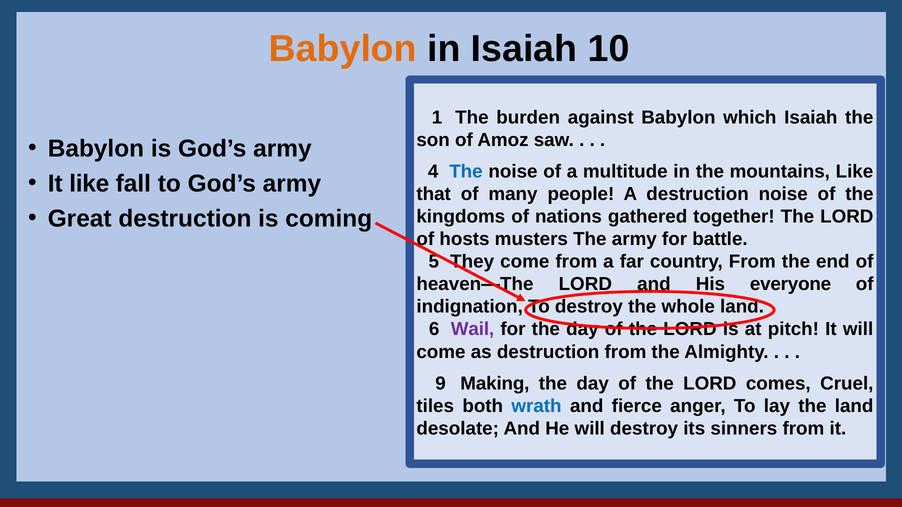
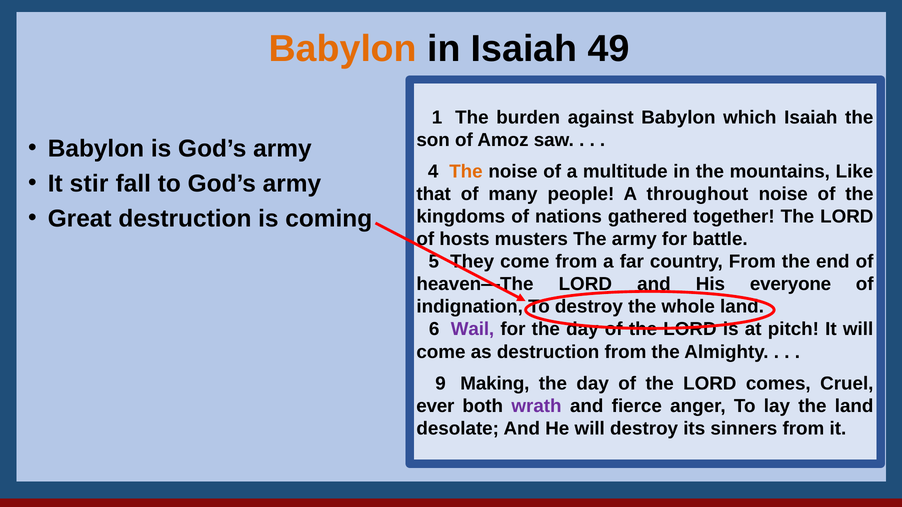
10: 10 -> 49
The at (466, 172) colour: blue -> orange
It like: like -> stir
A destruction: destruction -> throughout
tiles: tiles -> ever
wrath colour: blue -> purple
